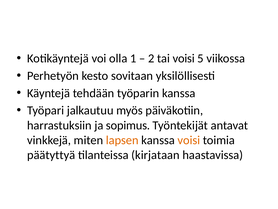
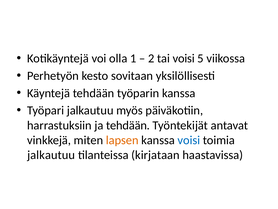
ja sopimus: sopimus -> tehdään
voisi at (189, 140) colour: orange -> blue
päätyttyä at (51, 155): päätyttyä -> jalkautuu
